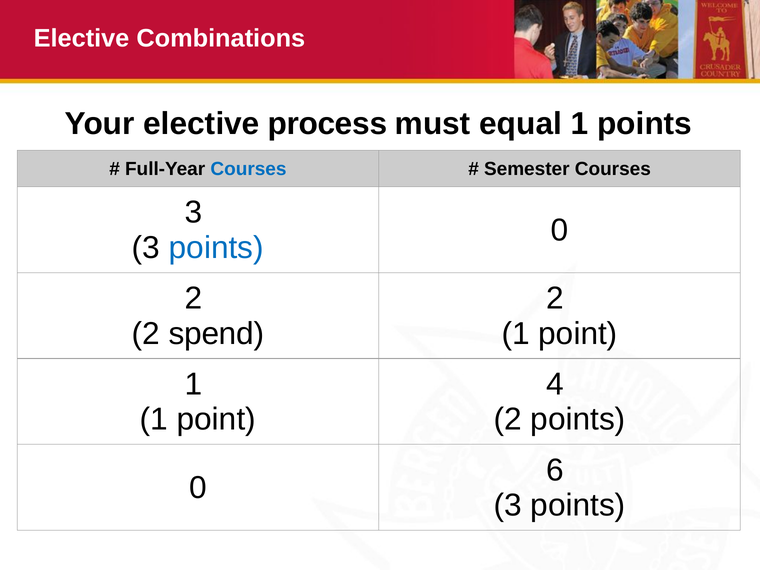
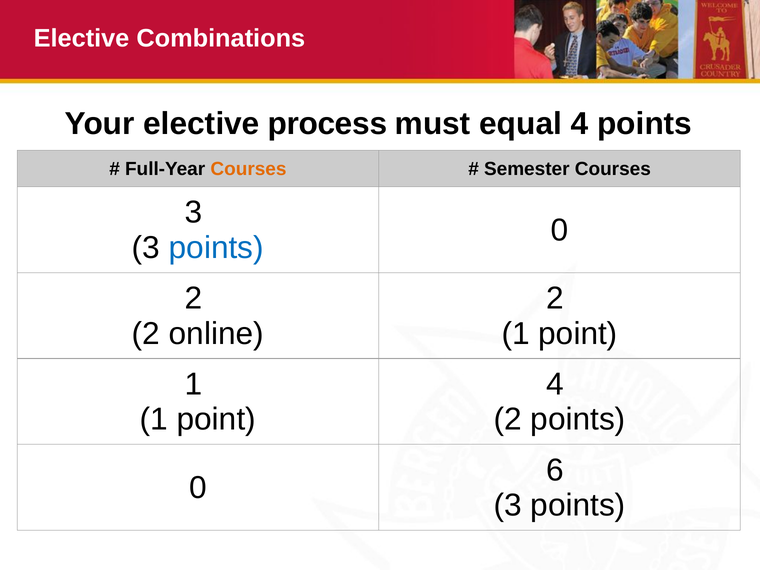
equal 1: 1 -> 4
Courses at (248, 169) colour: blue -> orange
spend: spend -> online
